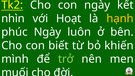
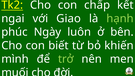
con ngày: ngày -> chấp
nhìn: nhìn -> ngai
Hoạt: Hoạt -> Giao
hạnh colour: yellow -> light green
